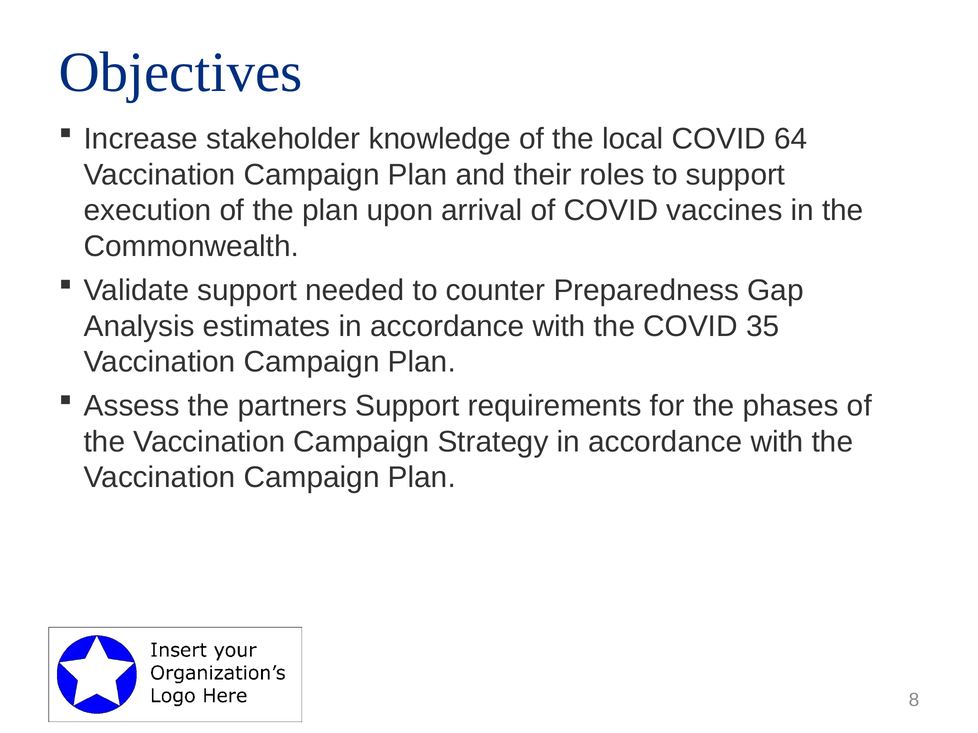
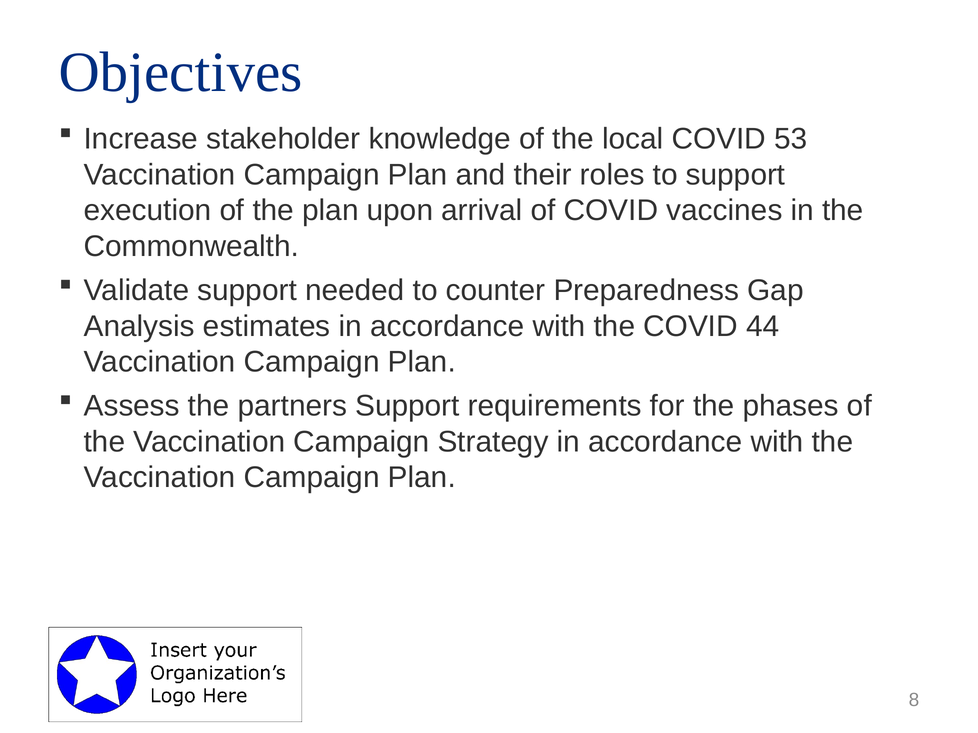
64: 64 -> 53
35: 35 -> 44
